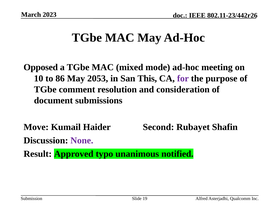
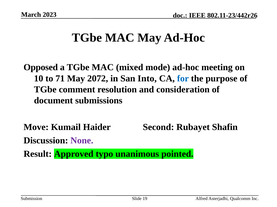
86: 86 -> 71
2053: 2053 -> 2072
This: This -> Into
for colour: purple -> blue
notified: notified -> pointed
